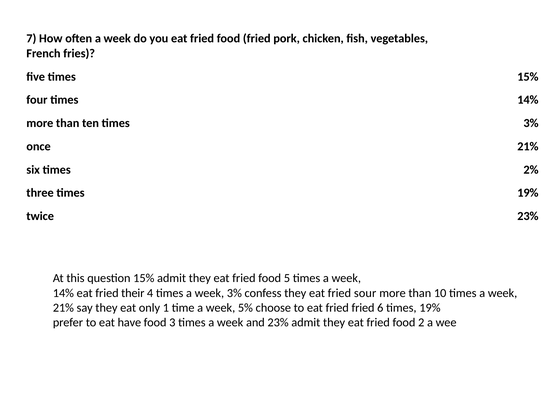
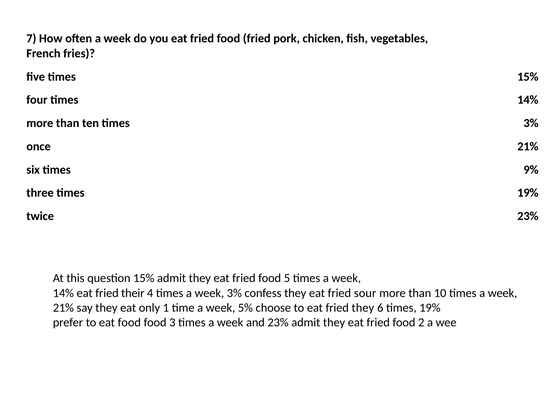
2%: 2% -> 9%
fried fried: fried -> they
eat have: have -> food
